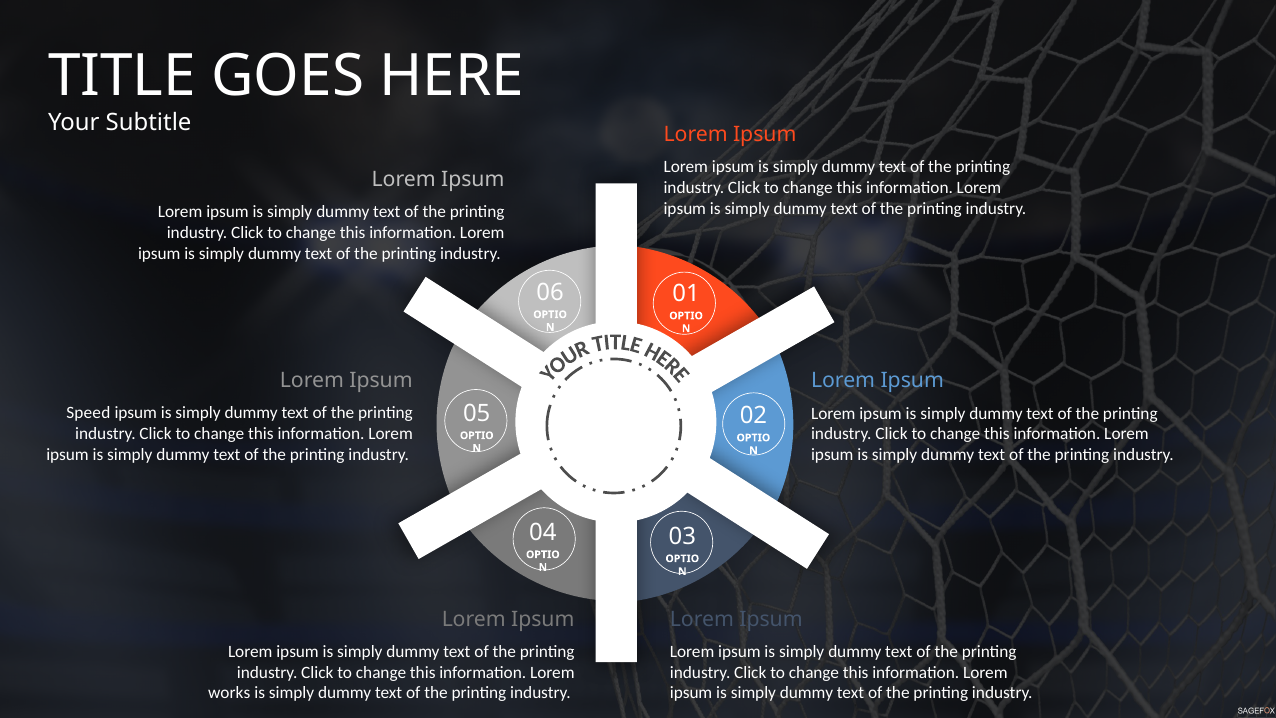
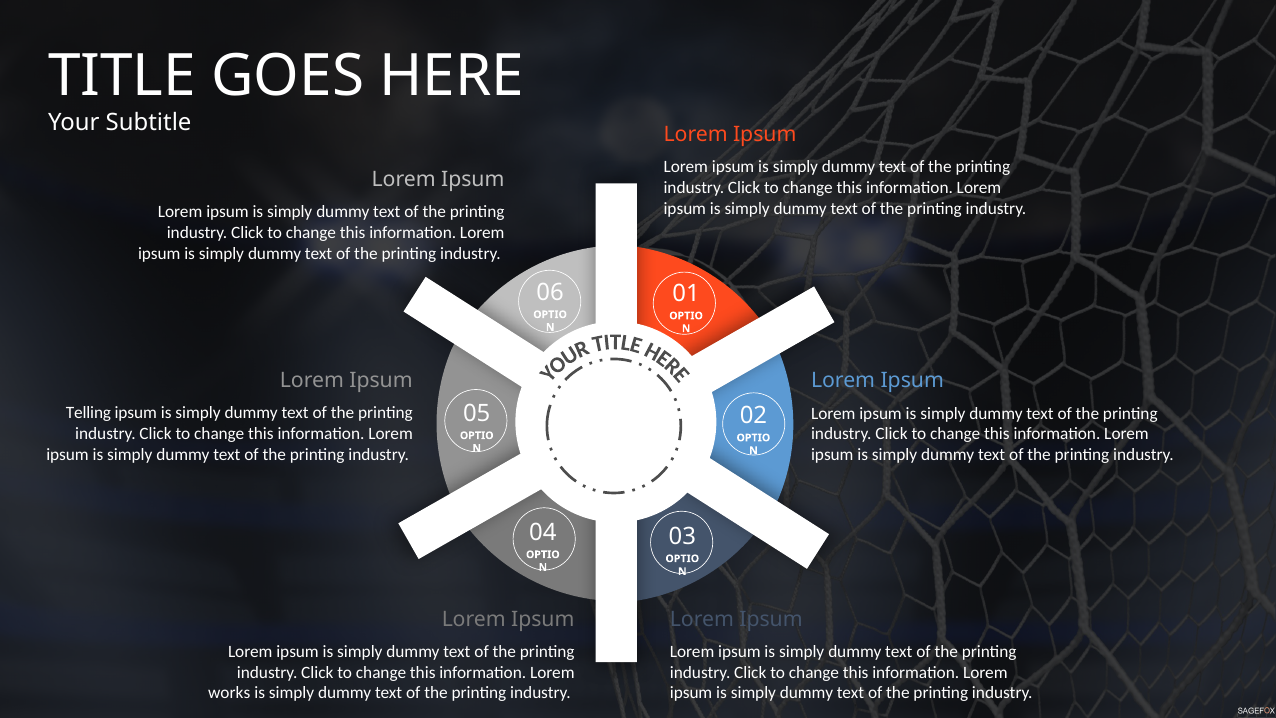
Speed: Speed -> Telling
